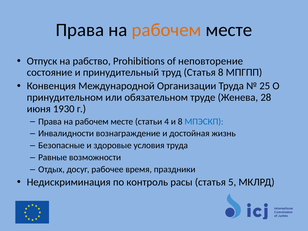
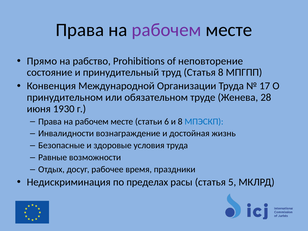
рабочем at (167, 30) colour: orange -> purple
Отпуск: Отпуск -> Прямо
25: 25 -> 17
4: 4 -> 6
контроль: контроль -> пределах
